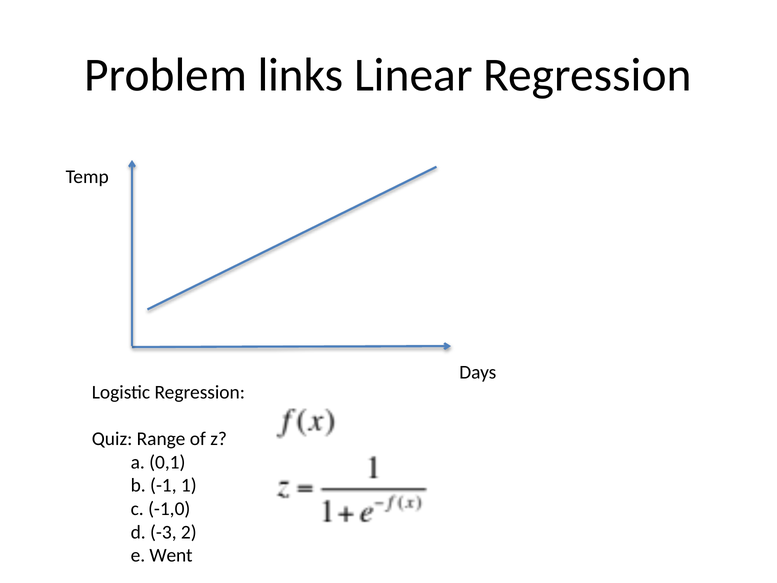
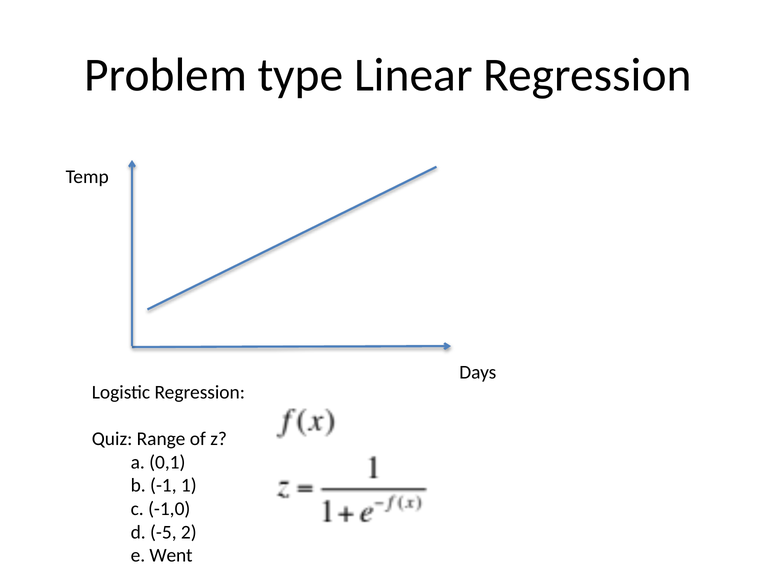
links: links -> type
-3: -3 -> -5
